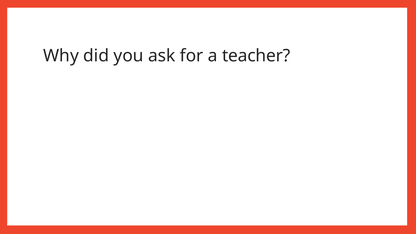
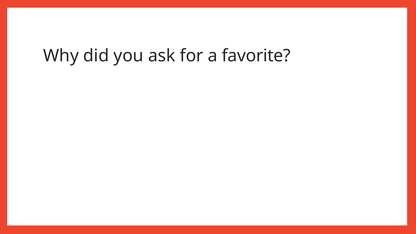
teacher: teacher -> favorite
